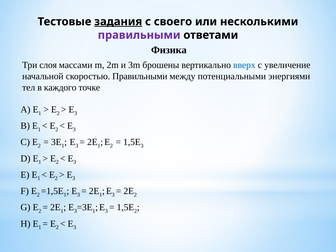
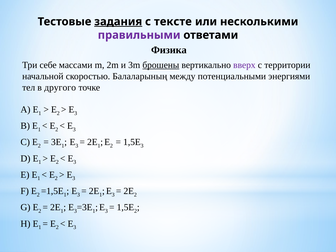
своего: своего -> тексте
слоя: слоя -> себе
брошены underline: none -> present
вверх colour: blue -> purple
увеличение: увеличение -> территории
скоростью Правильными: Правильными -> Балаларының
каждого: каждого -> другого
